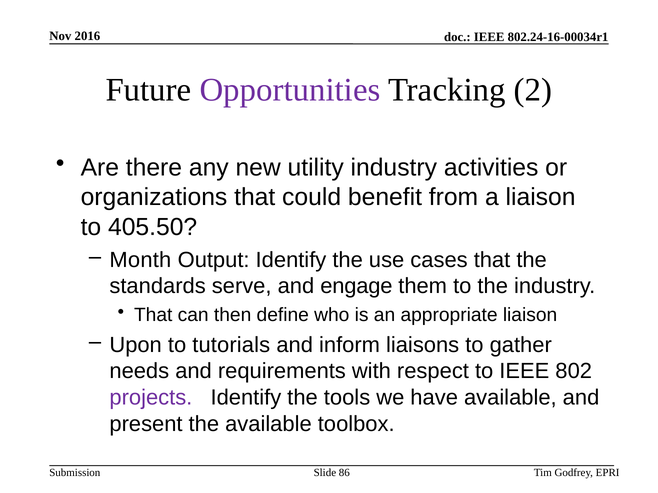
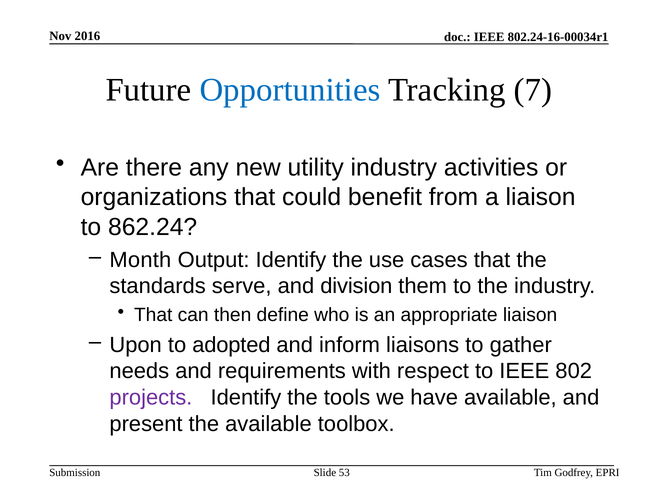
Opportunities colour: purple -> blue
2: 2 -> 7
405.50: 405.50 -> 862.24
engage: engage -> division
tutorials: tutorials -> adopted
86: 86 -> 53
